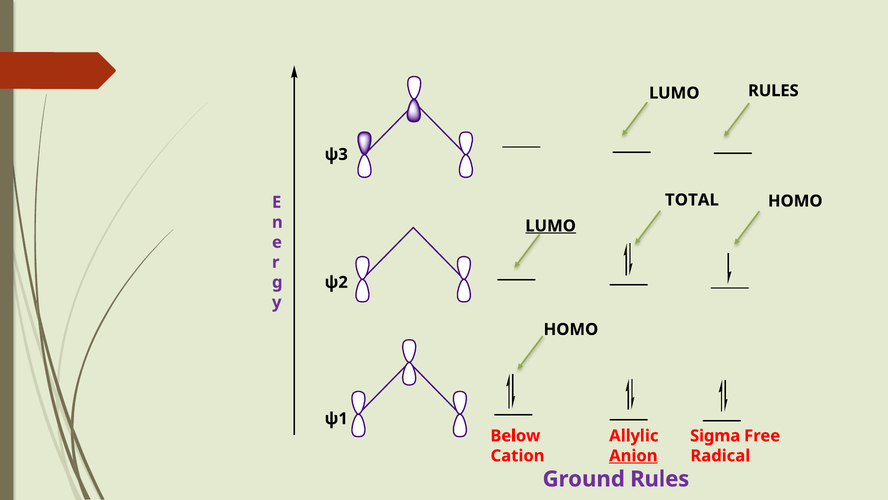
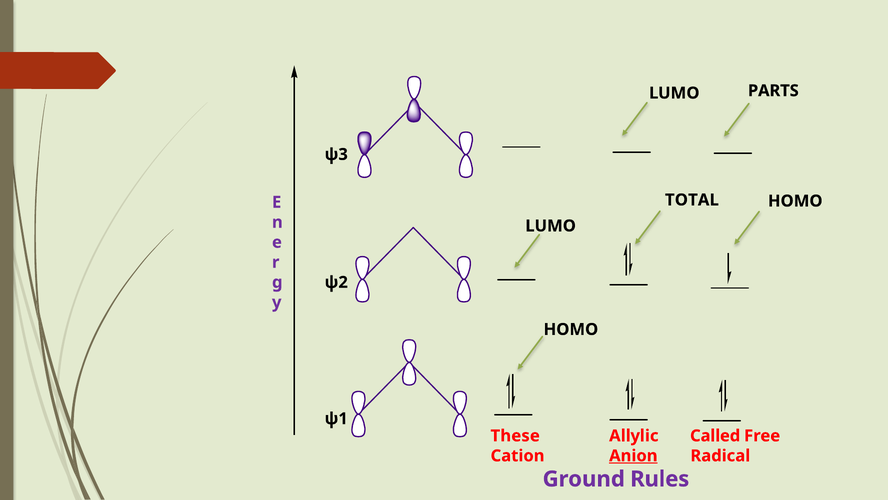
LUMO RULES: RULES -> PARTS
LUMO at (551, 226) underline: present -> none
Below: Below -> These
Sigma: Sigma -> Called
